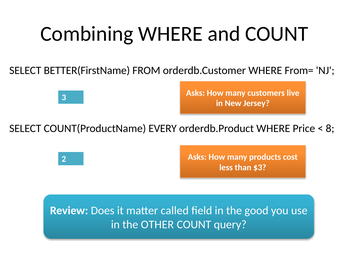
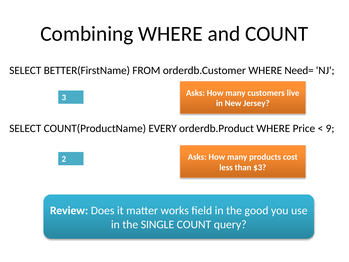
From=: From= -> Need=
8: 8 -> 9
called: called -> works
OTHER: OTHER -> SINGLE
